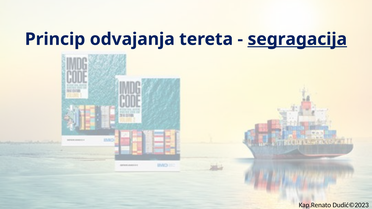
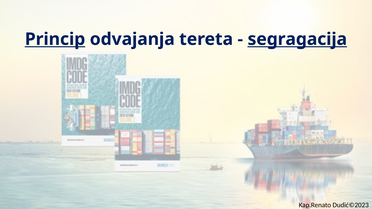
Princip underline: none -> present
